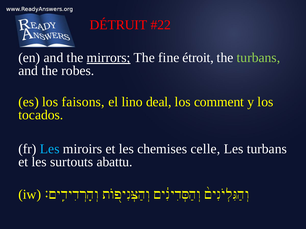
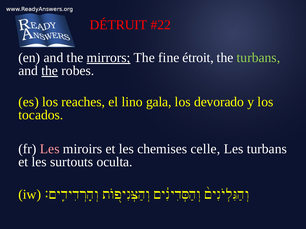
the at (50, 71) underline: none -> present
faisons: faisons -> reaches
deal: deal -> gala
comment: comment -> devorado
Les at (50, 149) colour: light blue -> pink
abattu: abattu -> oculta
